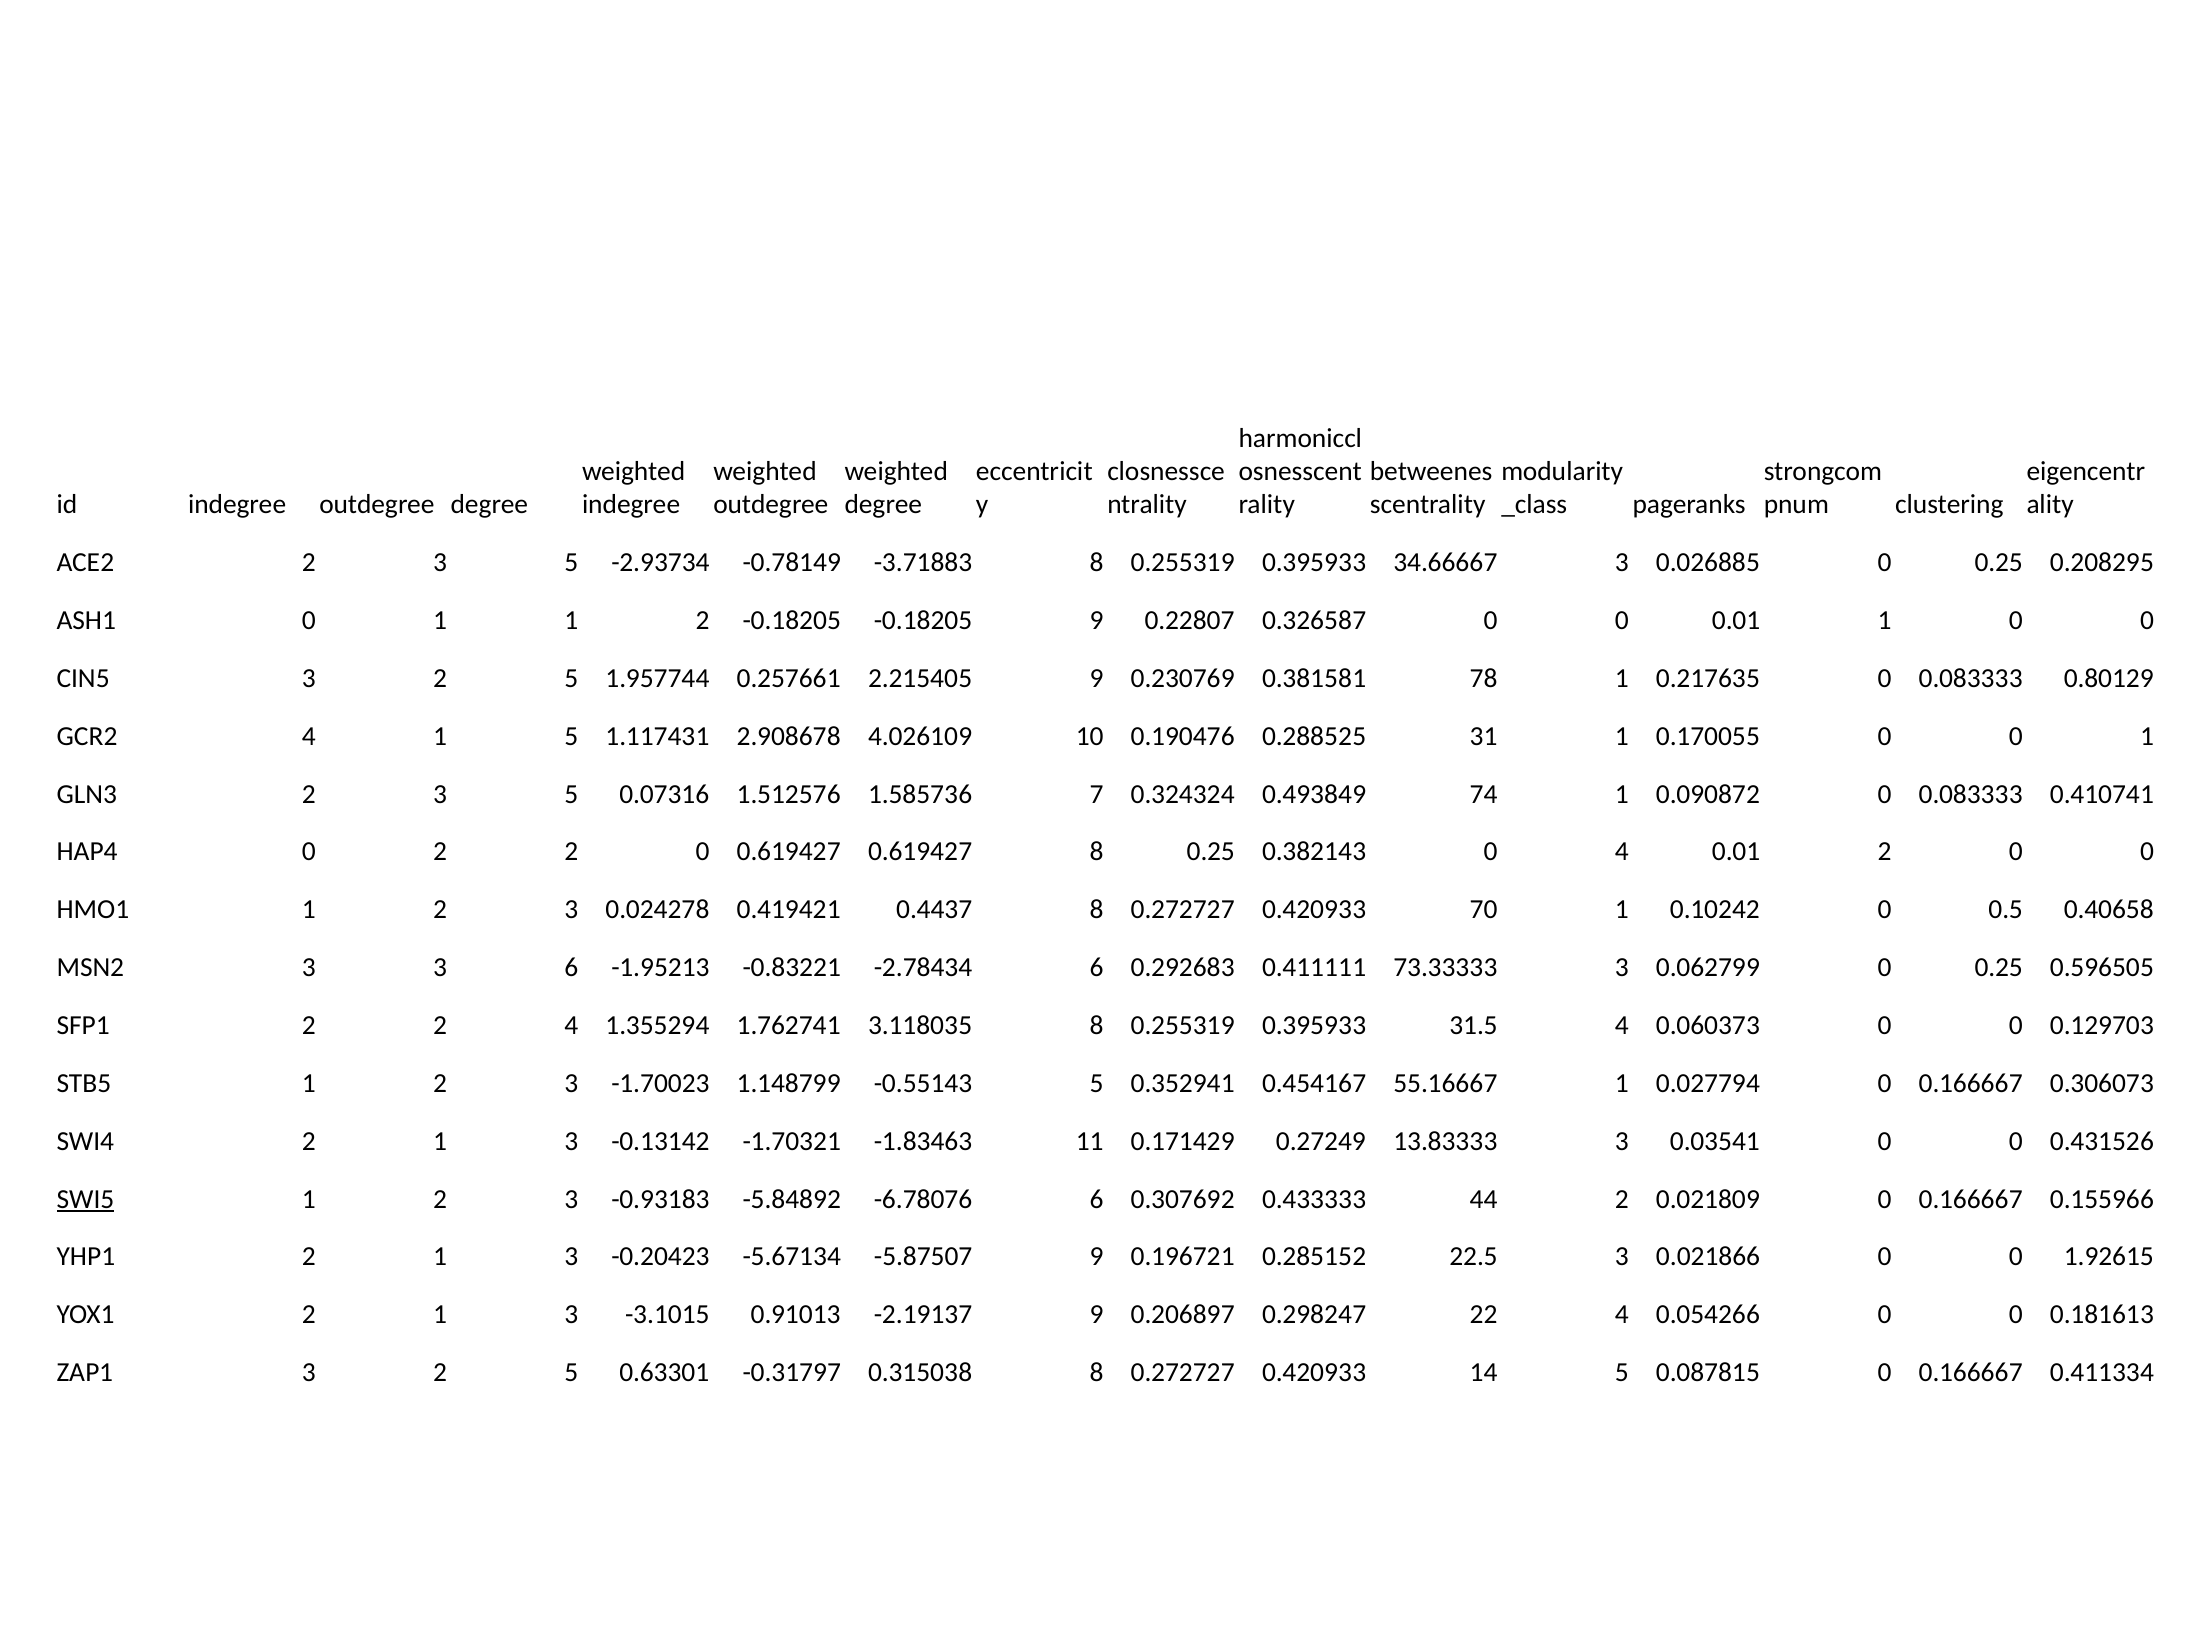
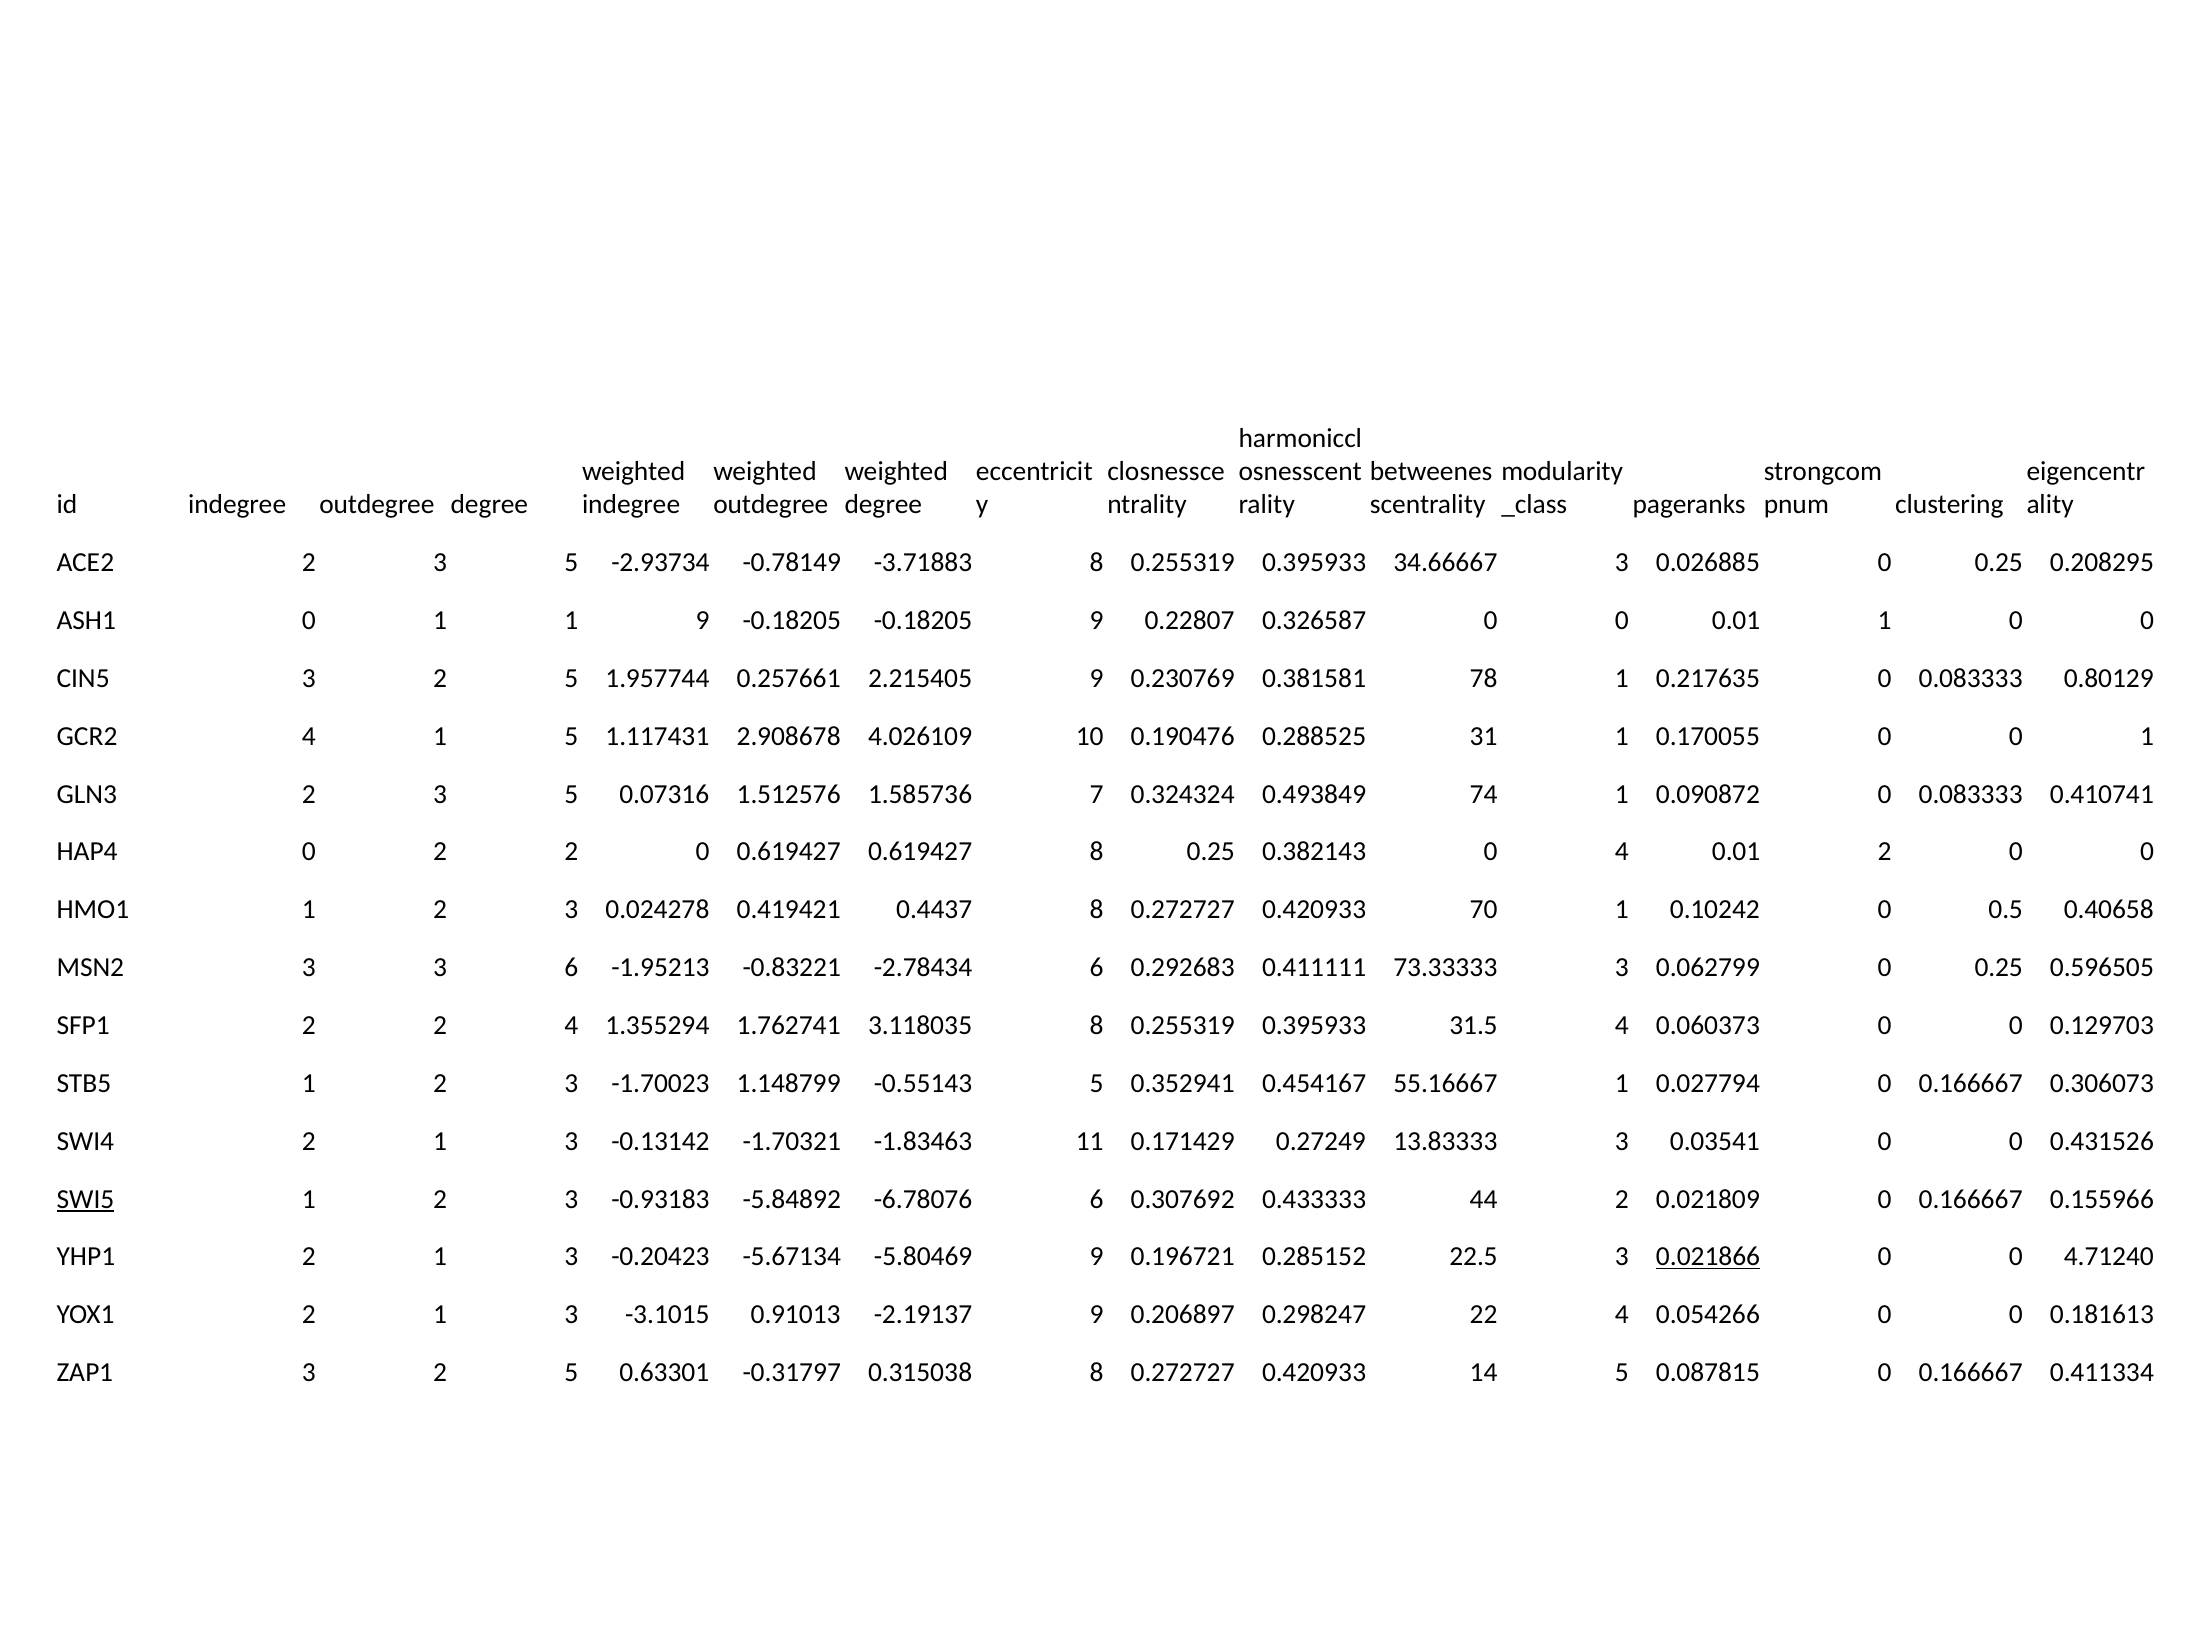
1 1 2: 2 -> 9
-5.87507: -5.87507 -> -5.80469
0.021866 underline: none -> present
1.92615: 1.92615 -> 4.71240
